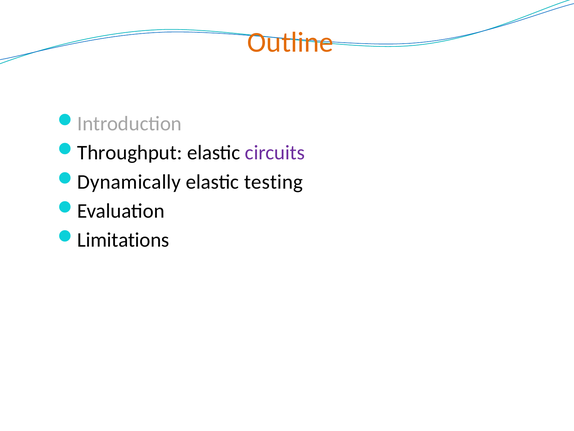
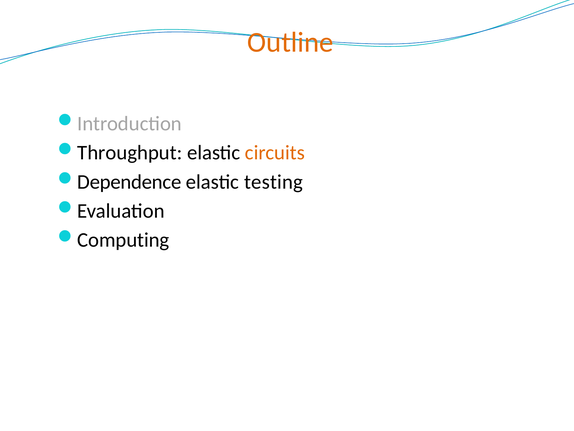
circuits colour: purple -> orange
Dynamically: Dynamically -> Dependence
Limitations: Limitations -> Computing
